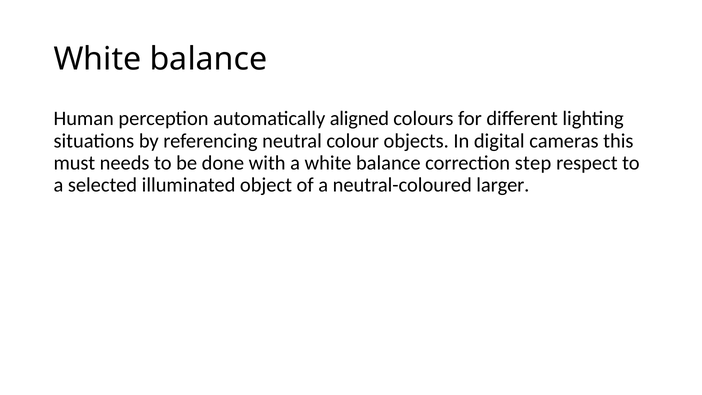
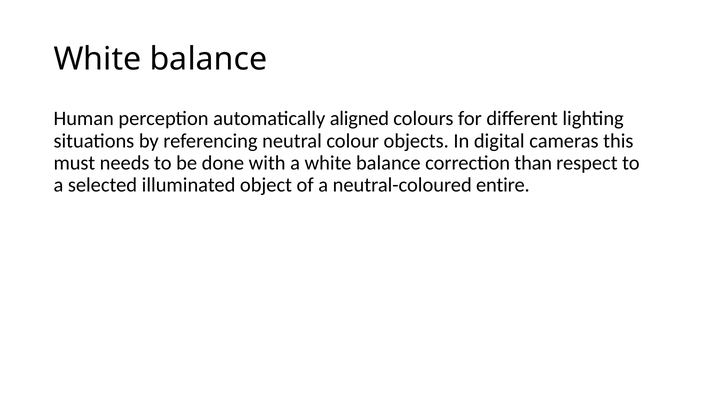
step: step -> than
larger: larger -> entire
